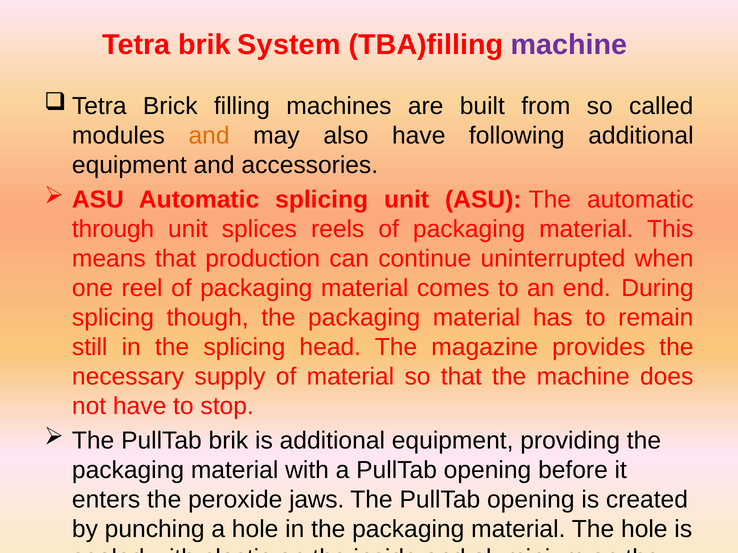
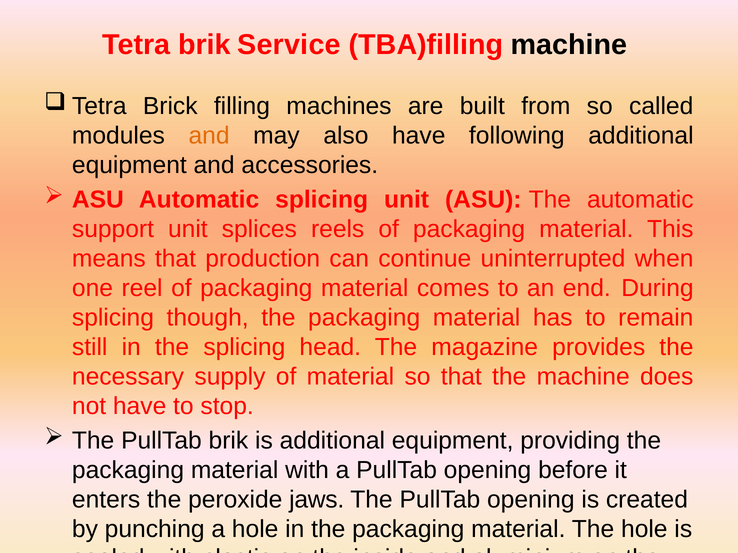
System: System -> Service
machine at (569, 45) colour: purple -> black
through: through -> support
